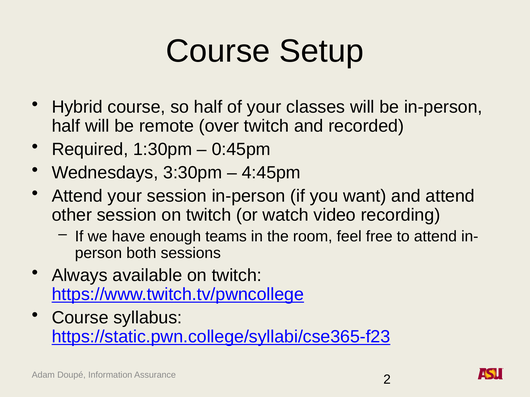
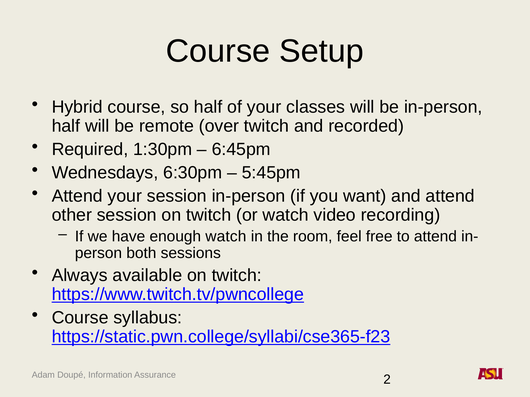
0:45pm: 0:45pm -> 6:45pm
3:30pm: 3:30pm -> 6:30pm
4:45pm: 4:45pm -> 5:45pm
enough teams: teams -> watch
